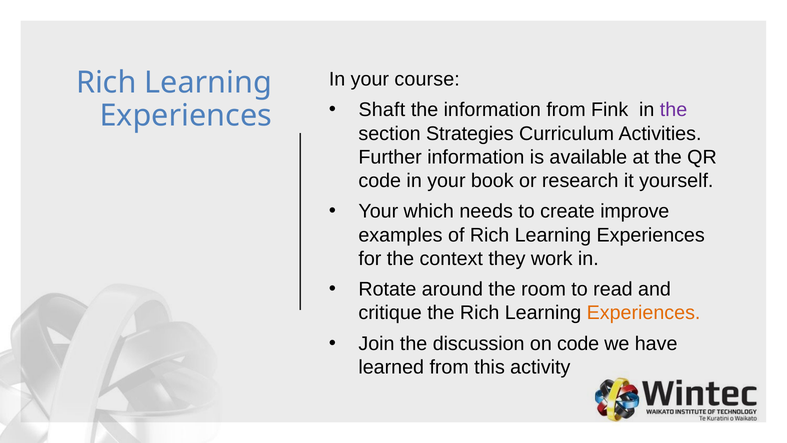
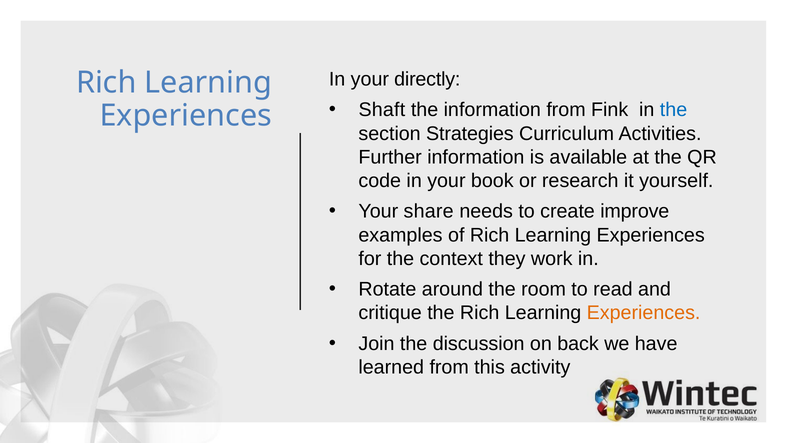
course: course -> directly
the at (674, 110) colour: purple -> blue
which: which -> share
on code: code -> back
